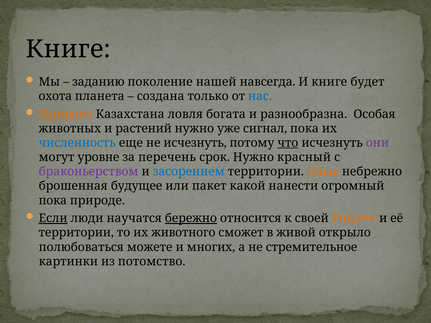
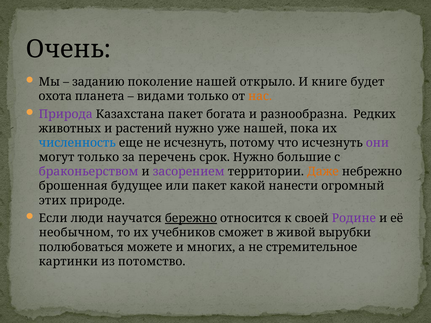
Книге at (68, 49): Книге -> Очень
навсегда: навсегда -> открыло
создана: создана -> видами
нас colour: blue -> orange
Природа colour: orange -> purple
Казахстана ловля: ловля -> пакет
Особая: Особая -> Редких
уже сигнал: сигнал -> нашей
что underline: present -> none
могут уровне: уровне -> только
красный: красный -> большие
засорением colour: blue -> purple
пока at (53, 201): пока -> этих
Если underline: present -> none
Родине colour: orange -> purple
территории at (76, 233): территории -> необычном
животного: животного -> учебников
открыло: открыло -> вырубки
